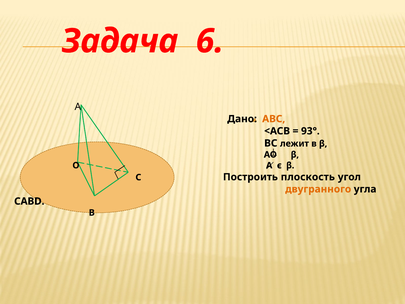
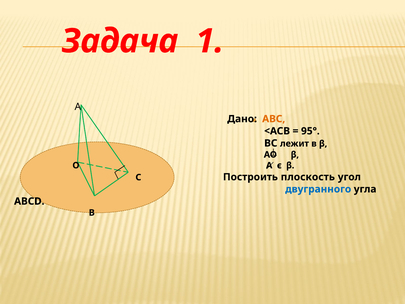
6: 6 -> 1
93°: 93° -> 95°
двугранного colour: orange -> blue
CABD: CABD -> ABCD
